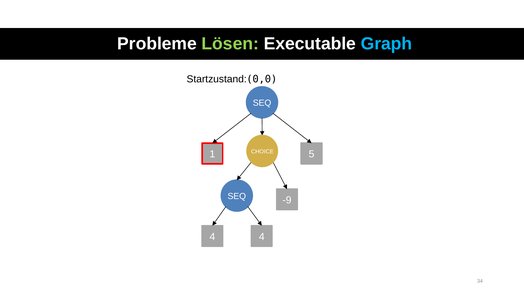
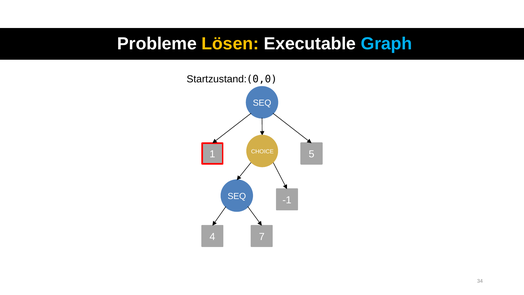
Lösen colour: light green -> yellow
-9: -9 -> -1
4 4: 4 -> 7
